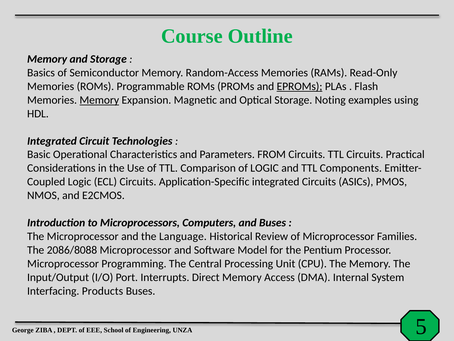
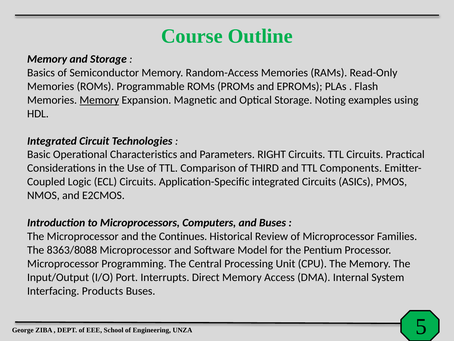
EPROMs underline: present -> none
FROM: FROM -> RIGHT
of LOGIC: LOGIC -> THIRD
Language: Language -> Continues
2086/8088: 2086/8088 -> 8363/8088
